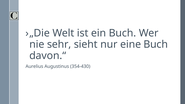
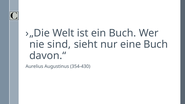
sehr: sehr -> sind
